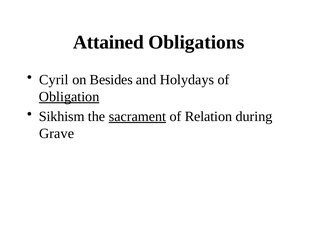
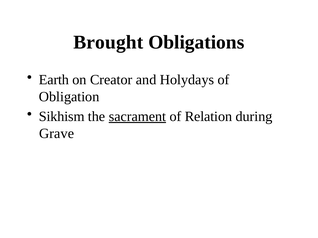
Attained: Attained -> Brought
Cyril: Cyril -> Earth
Besides: Besides -> Creator
Obligation underline: present -> none
